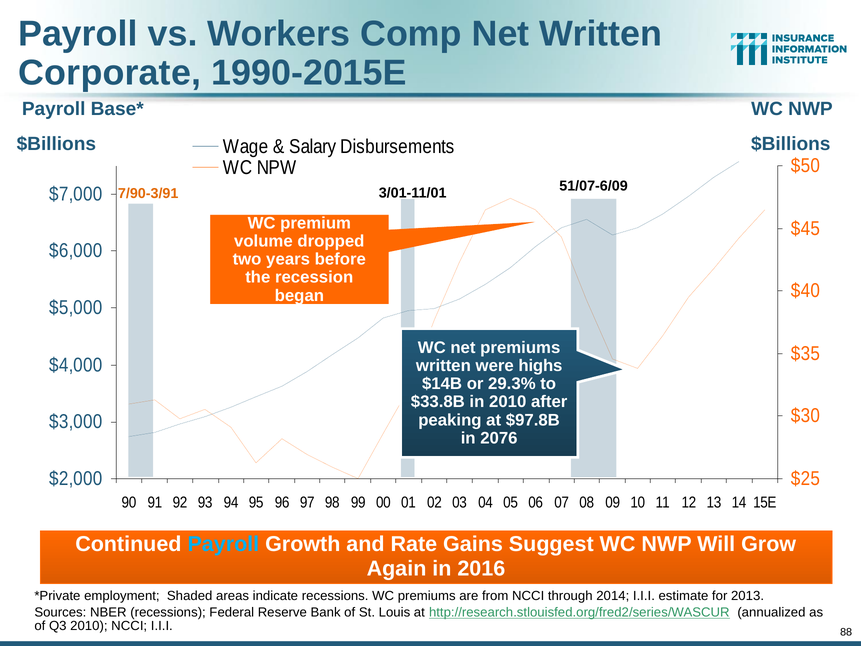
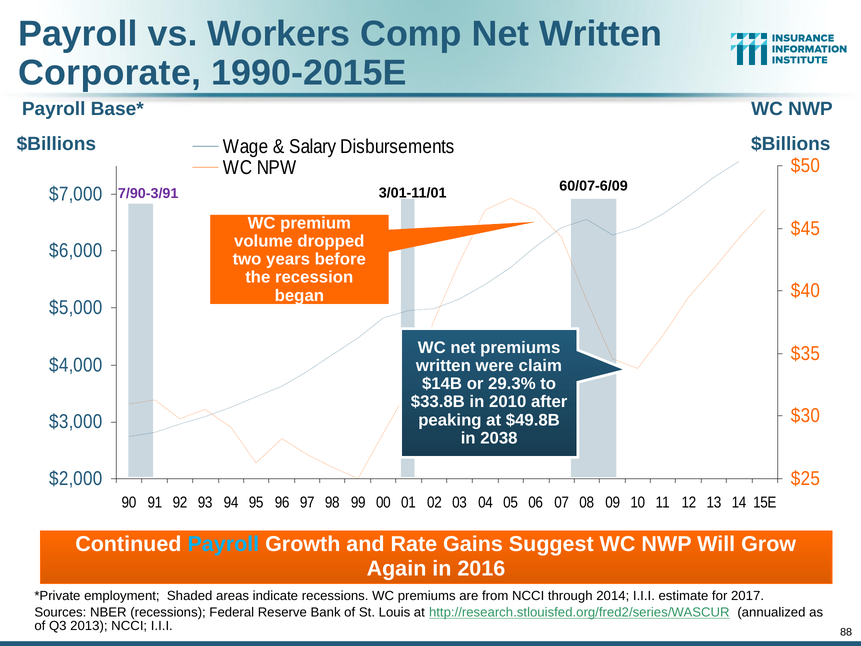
7/90-3/91 colour: orange -> purple
51/07-6/09: 51/07-6/09 -> 60/07-6/09
highs: highs -> claim
$97.8B: $97.8B -> $49.8B
2076: 2076 -> 2038
2013: 2013 -> 2017
Q3 2010: 2010 -> 2013
